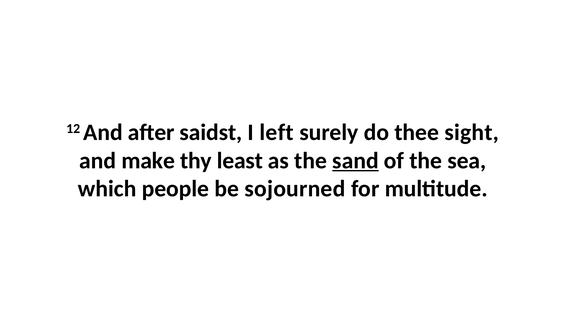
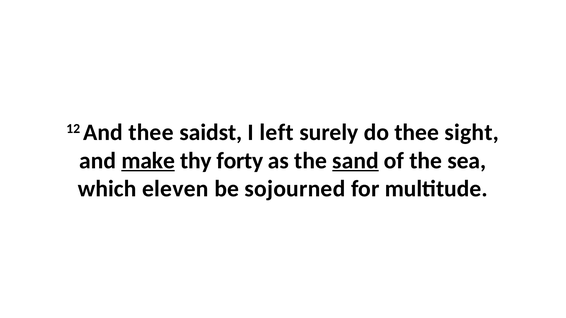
And after: after -> thee
make underline: none -> present
least: least -> forty
people: people -> eleven
